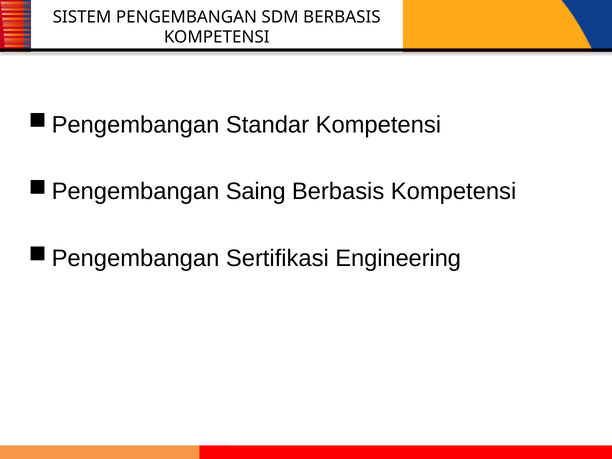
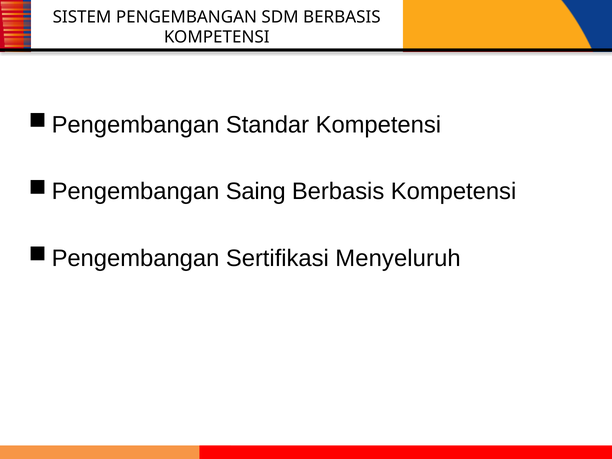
Engineering: Engineering -> Menyeluruh
